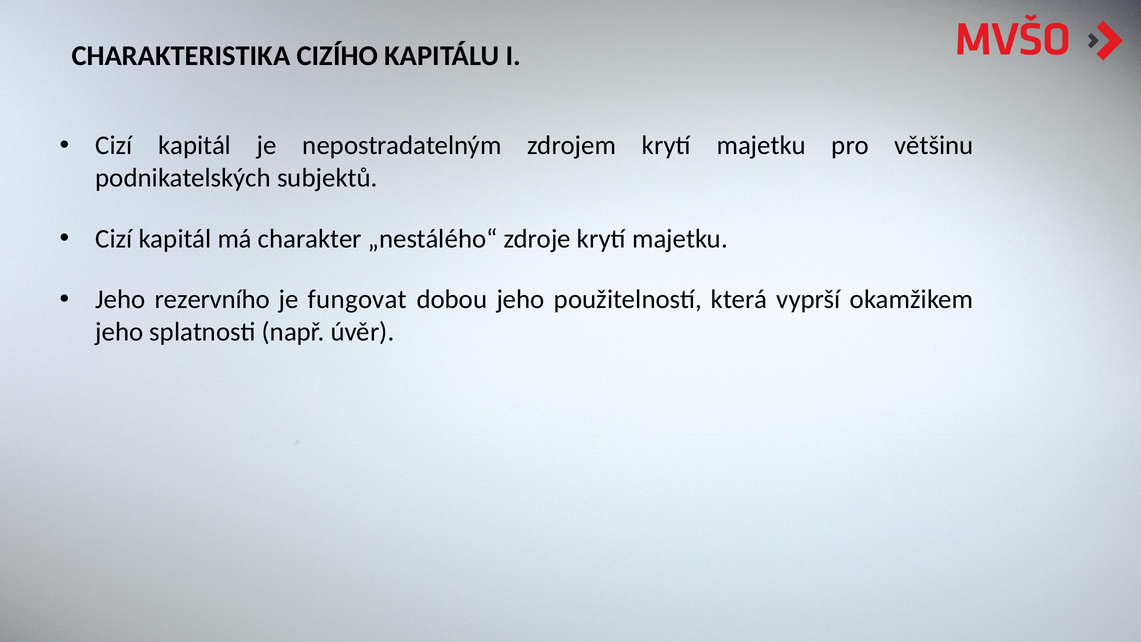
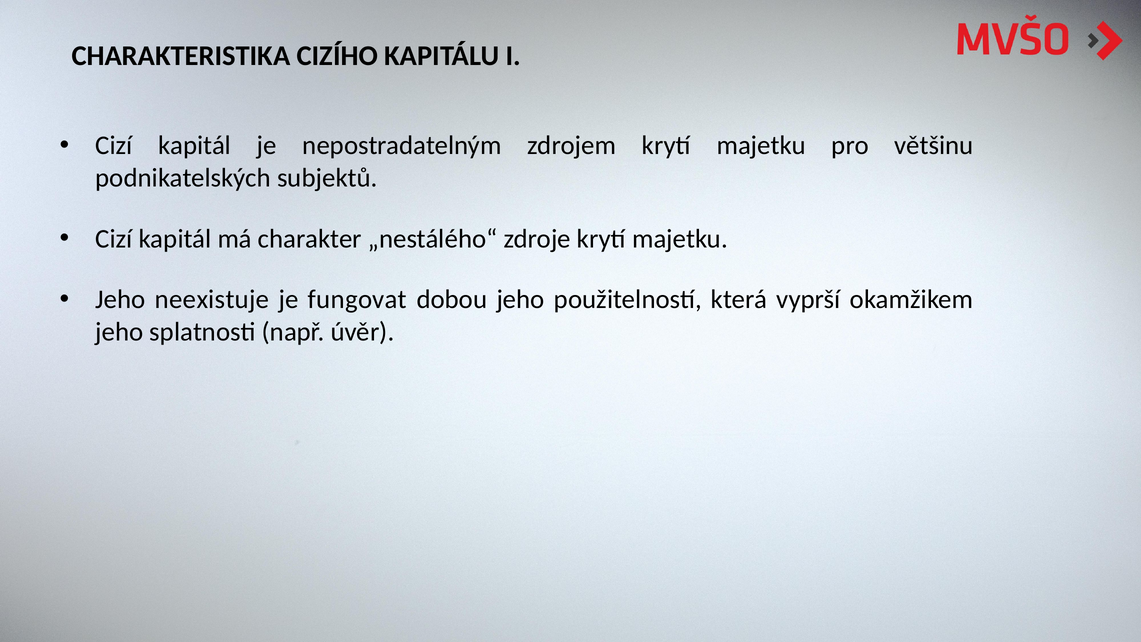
rezervního: rezervního -> neexistuje
